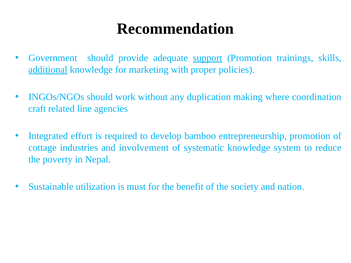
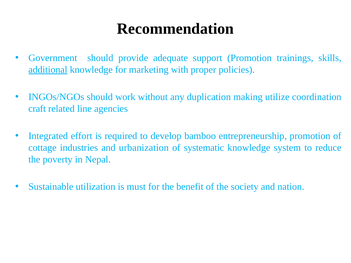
support underline: present -> none
where: where -> utilize
involvement: involvement -> urbanization
